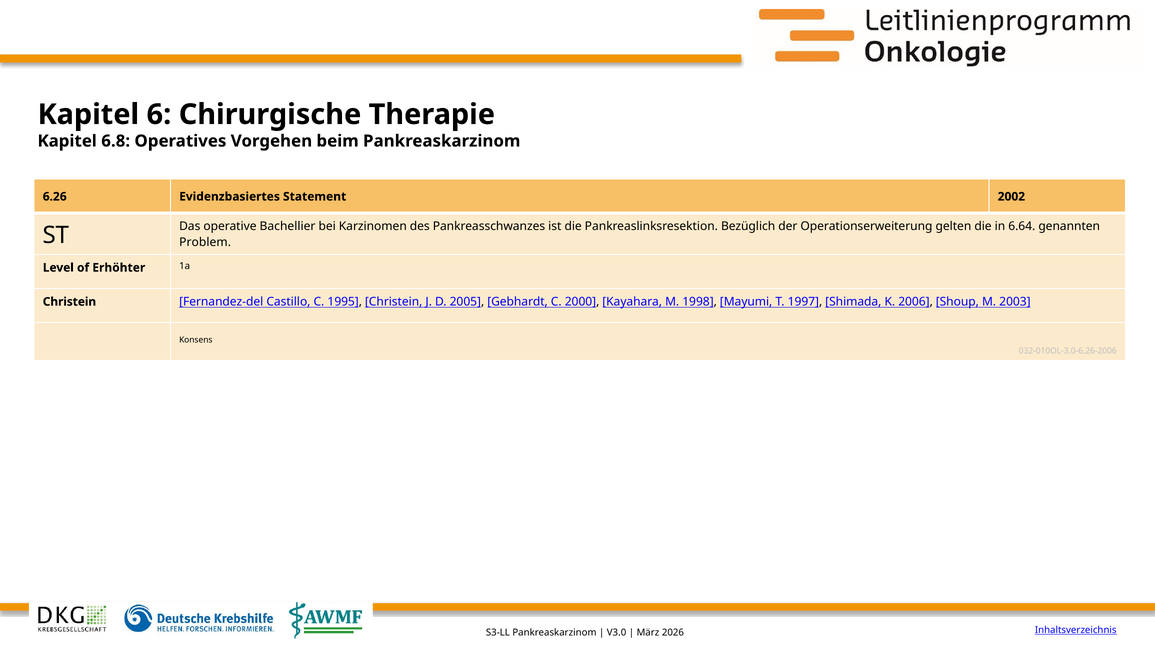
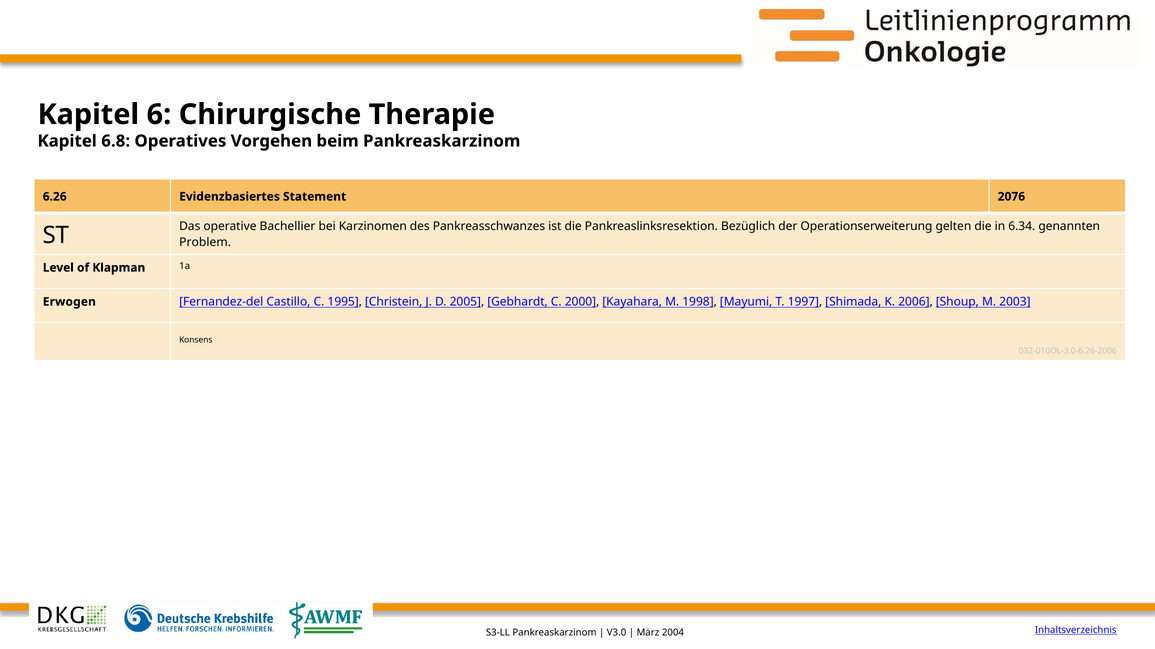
2002: 2002 -> 2076
6.64: 6.64 -> 6.34
Erhöhter: Erhöhter -> Klapman
Christein at (69, 302): Christein -> Erwogen
2026: 2026 -> 2004
